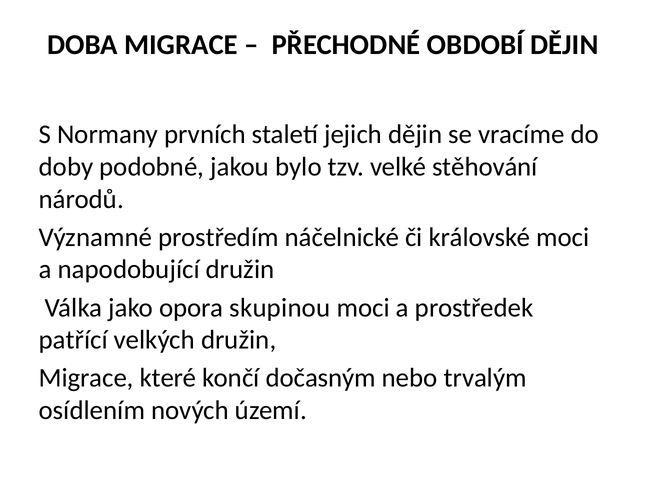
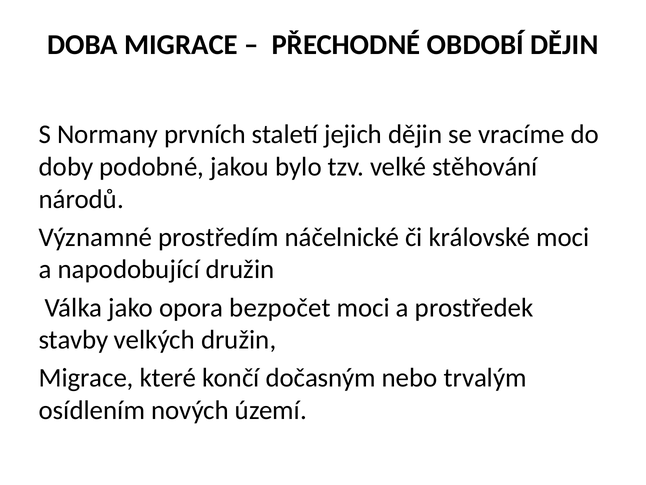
skupinou: skupinou -> bezpočet
patřící: patřící -> stavby
